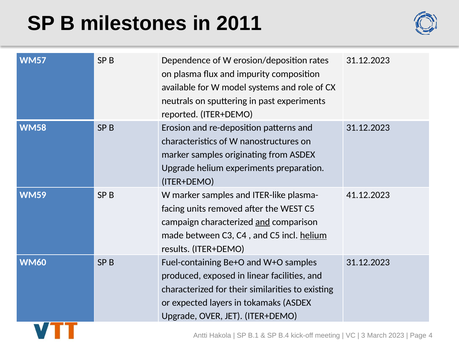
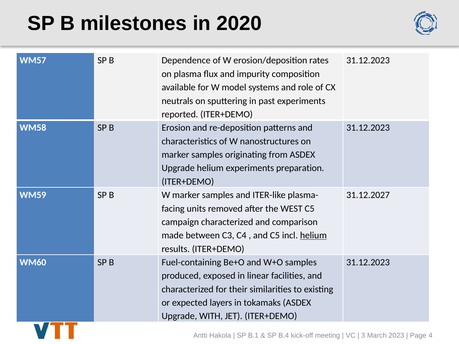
2011: 2011 -> 2020
41.12.2023: 41.12.2023 -> 31.12.2027
and at (263, 222) underline: present -> none
OVER: OVER -> WITH
